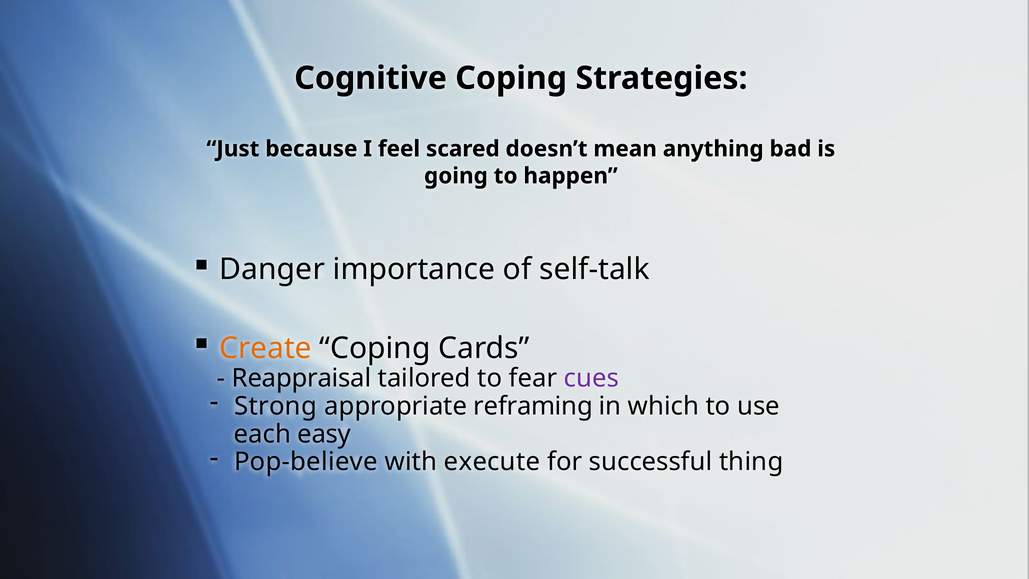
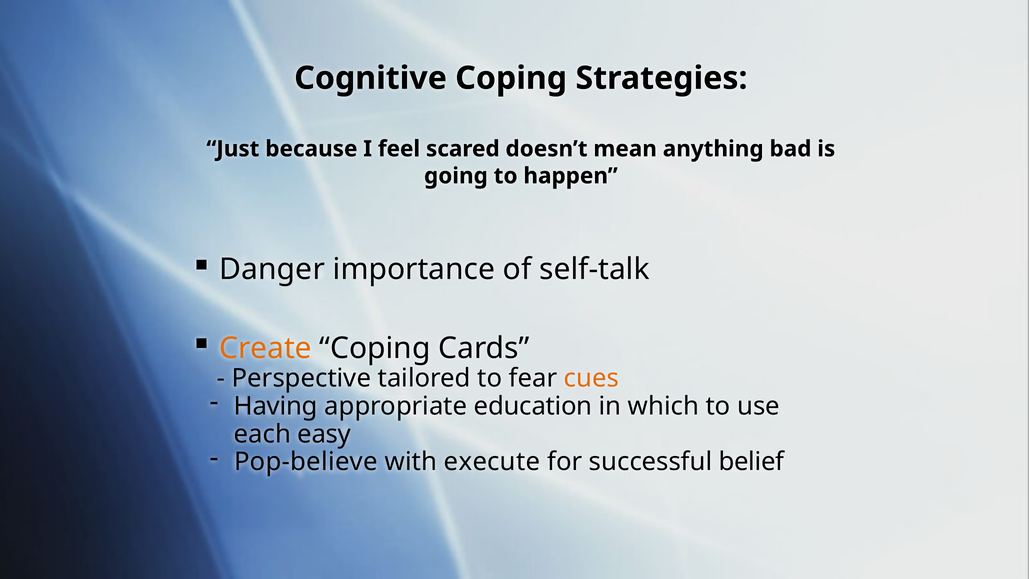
Reappraisal: Reappraisal -> Perspective
cues colour: purple -> orange
Strong: Strong -> Having
reframing: reframing -> education
thing: thing -> belief
